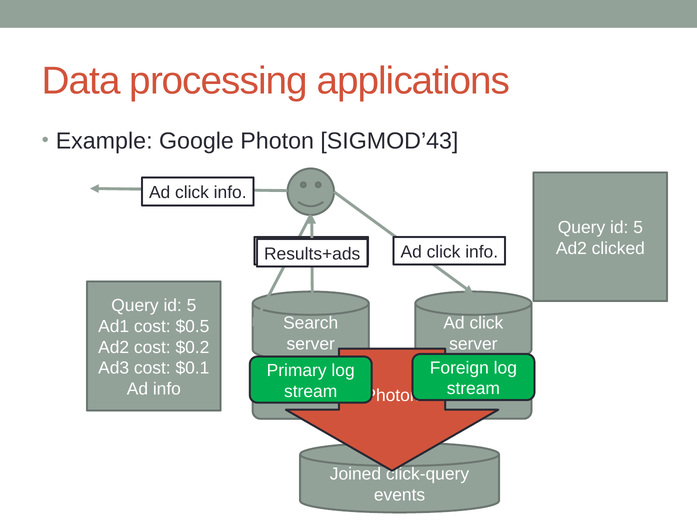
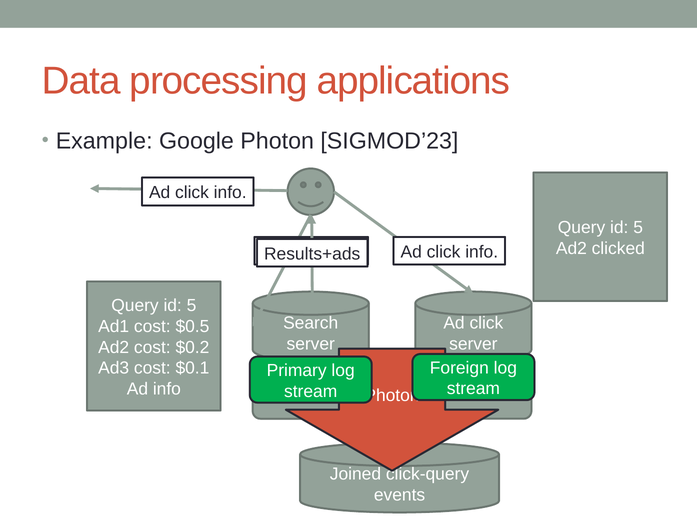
SIGMOD’43: SIGMOD’43 -> SIGMOD’23
